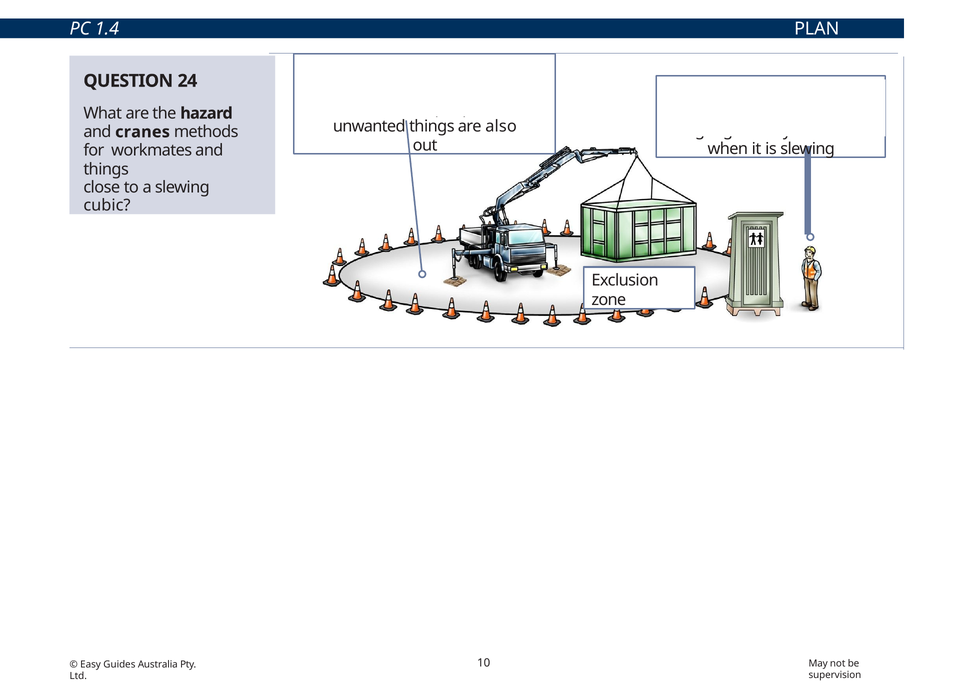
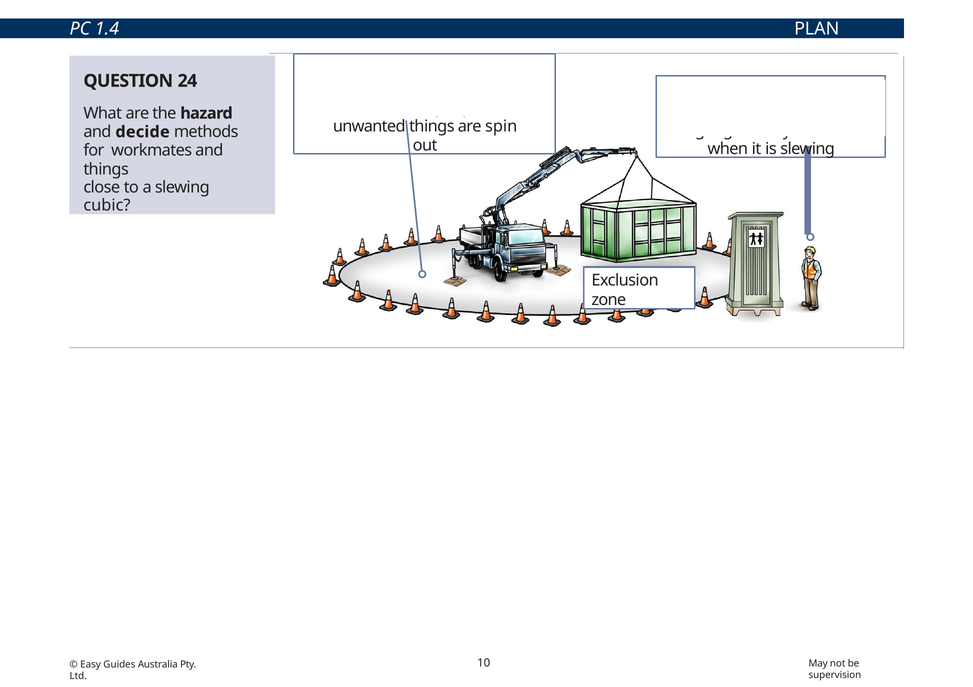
also: also -> spin
cranes: cranes -> decide
